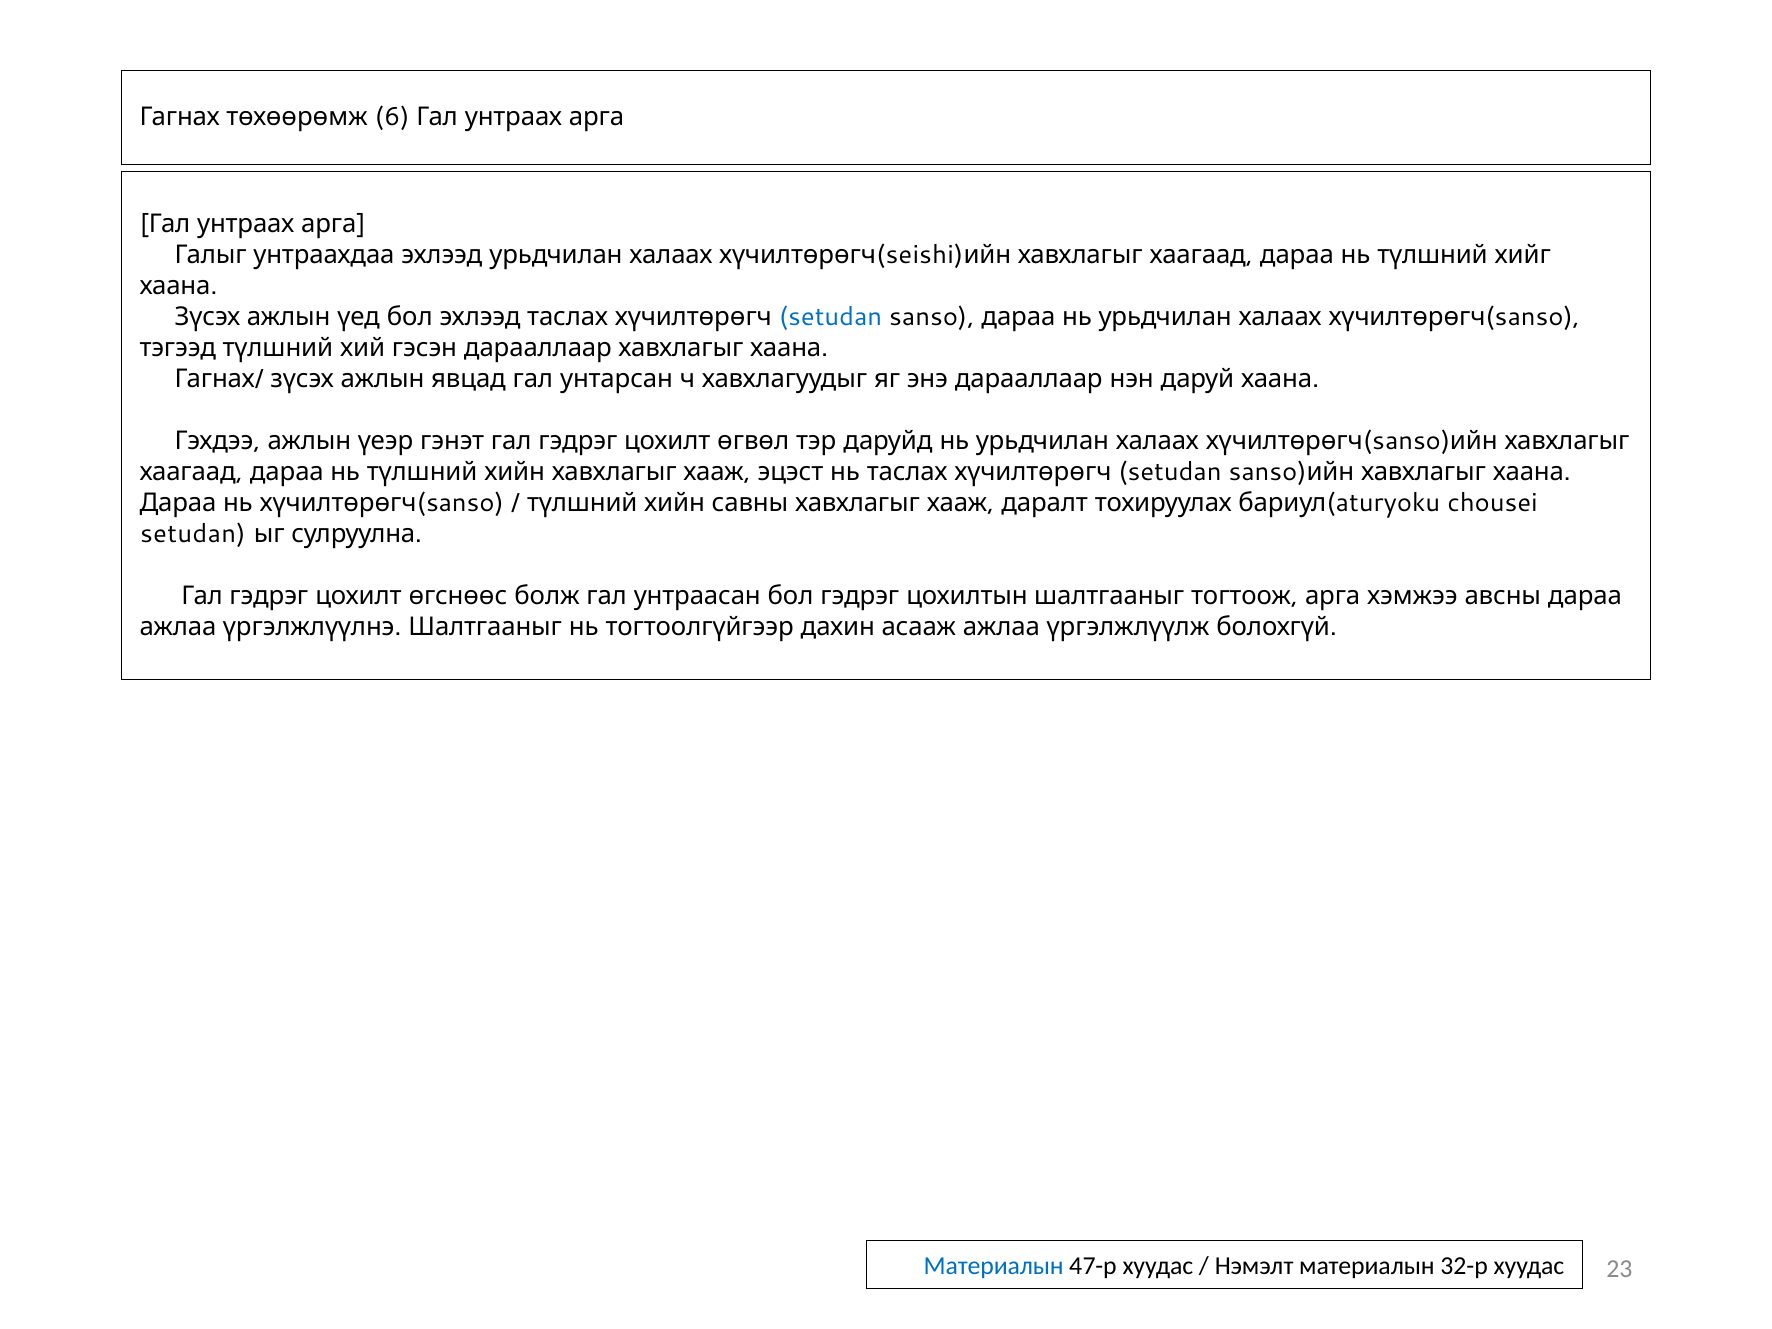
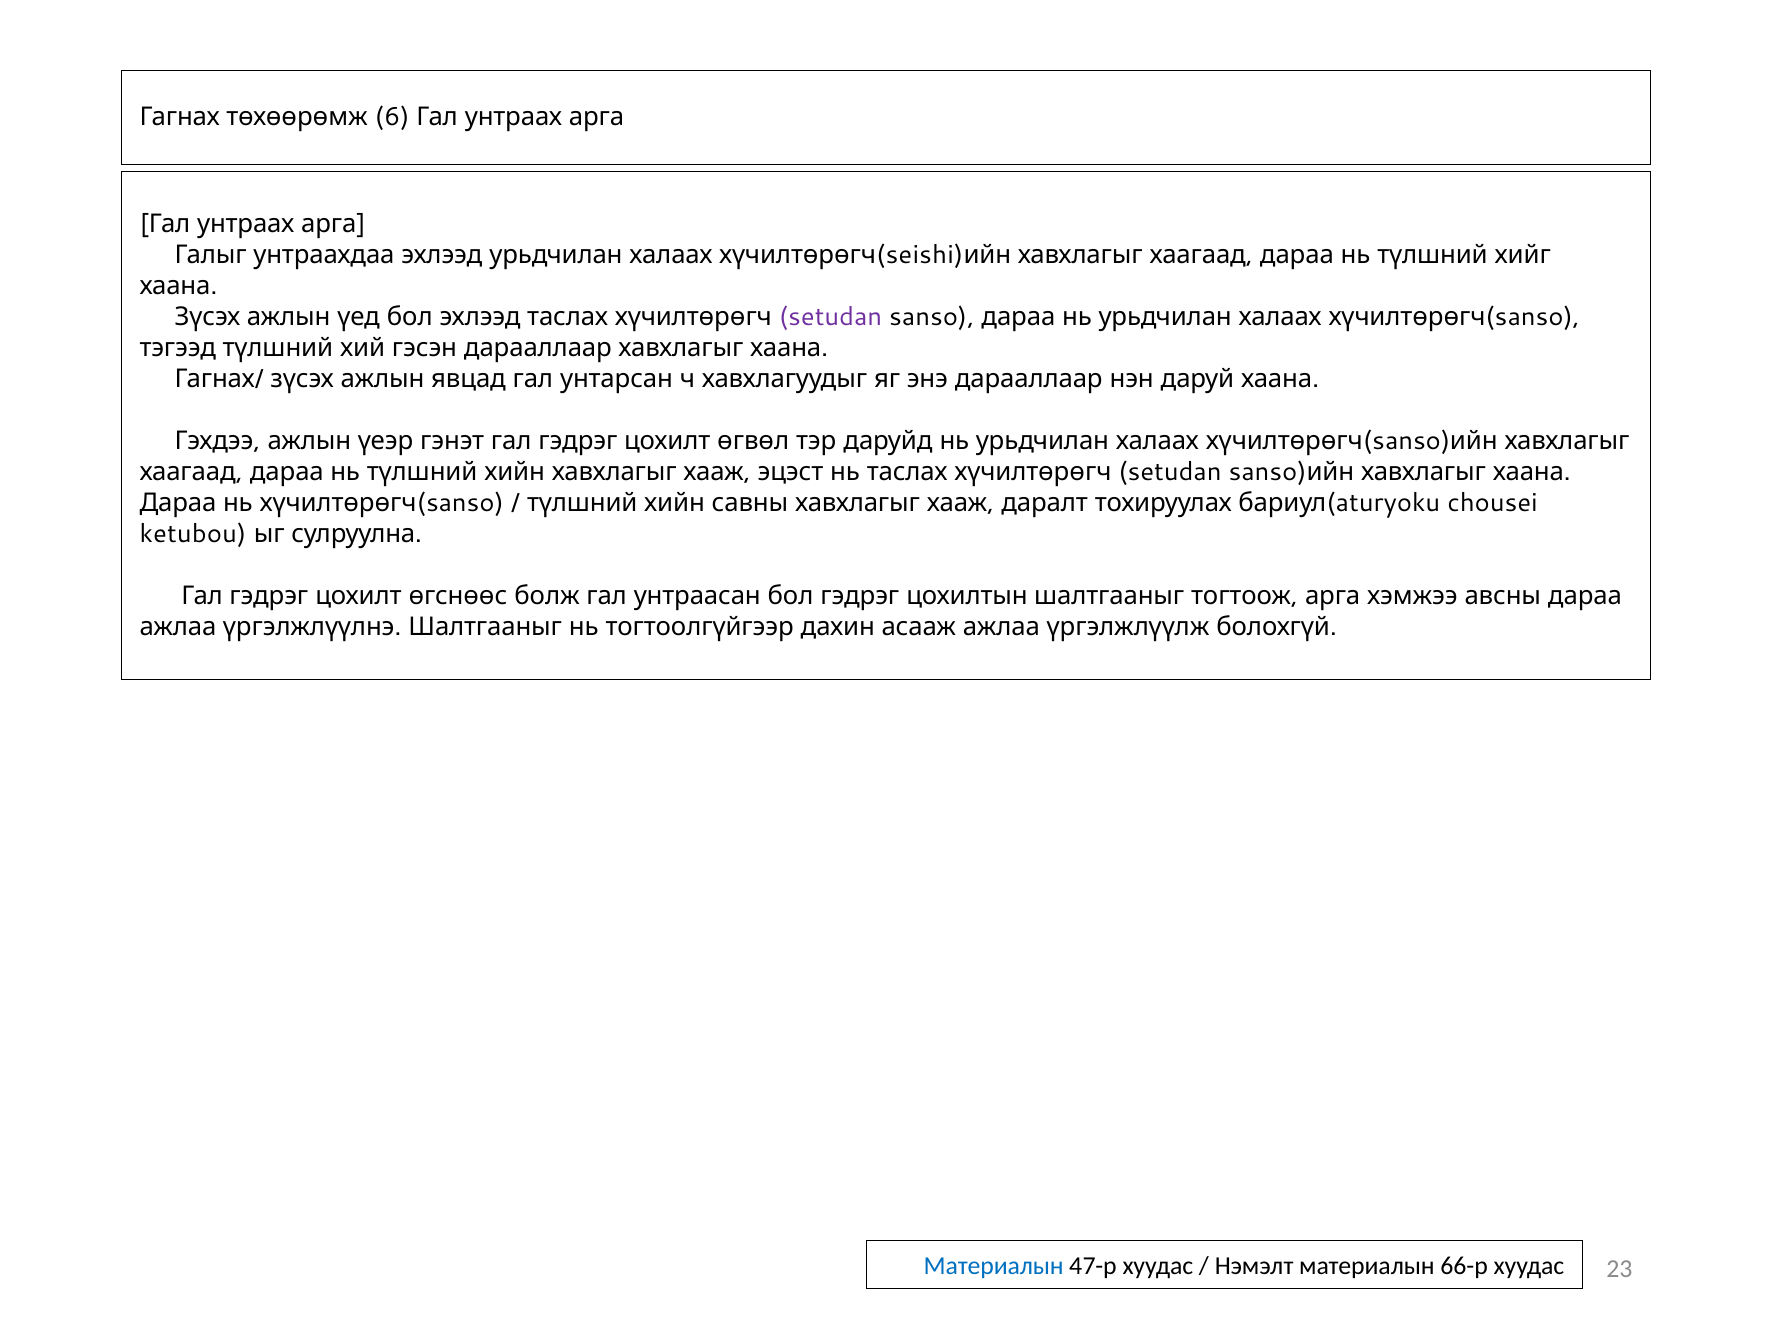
setudan at (831, 317) colour: blue -> purple
setudan at (193, 534): setudan -> ketubou
32-р: 32-р -> 66-р
